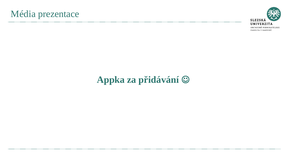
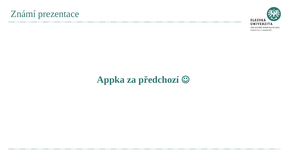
Média: Média -> Známí
přidávání: přidávání -> předchozí
